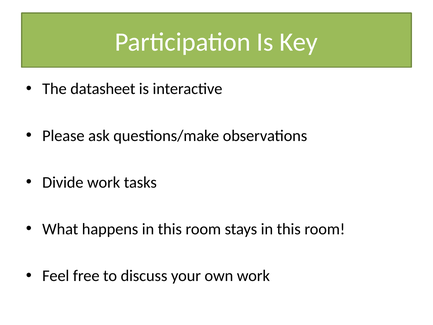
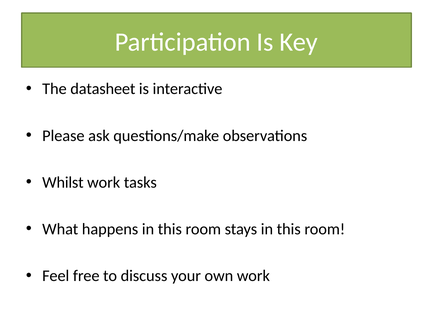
Divide: Divide -> Whilst
